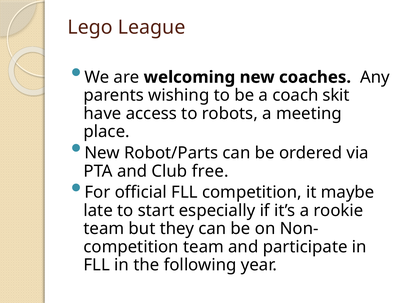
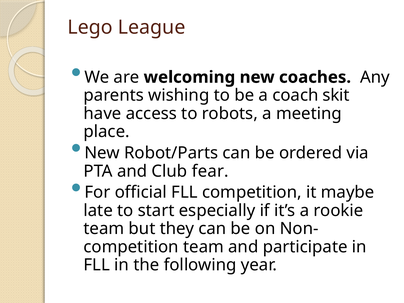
free: free -> fear
